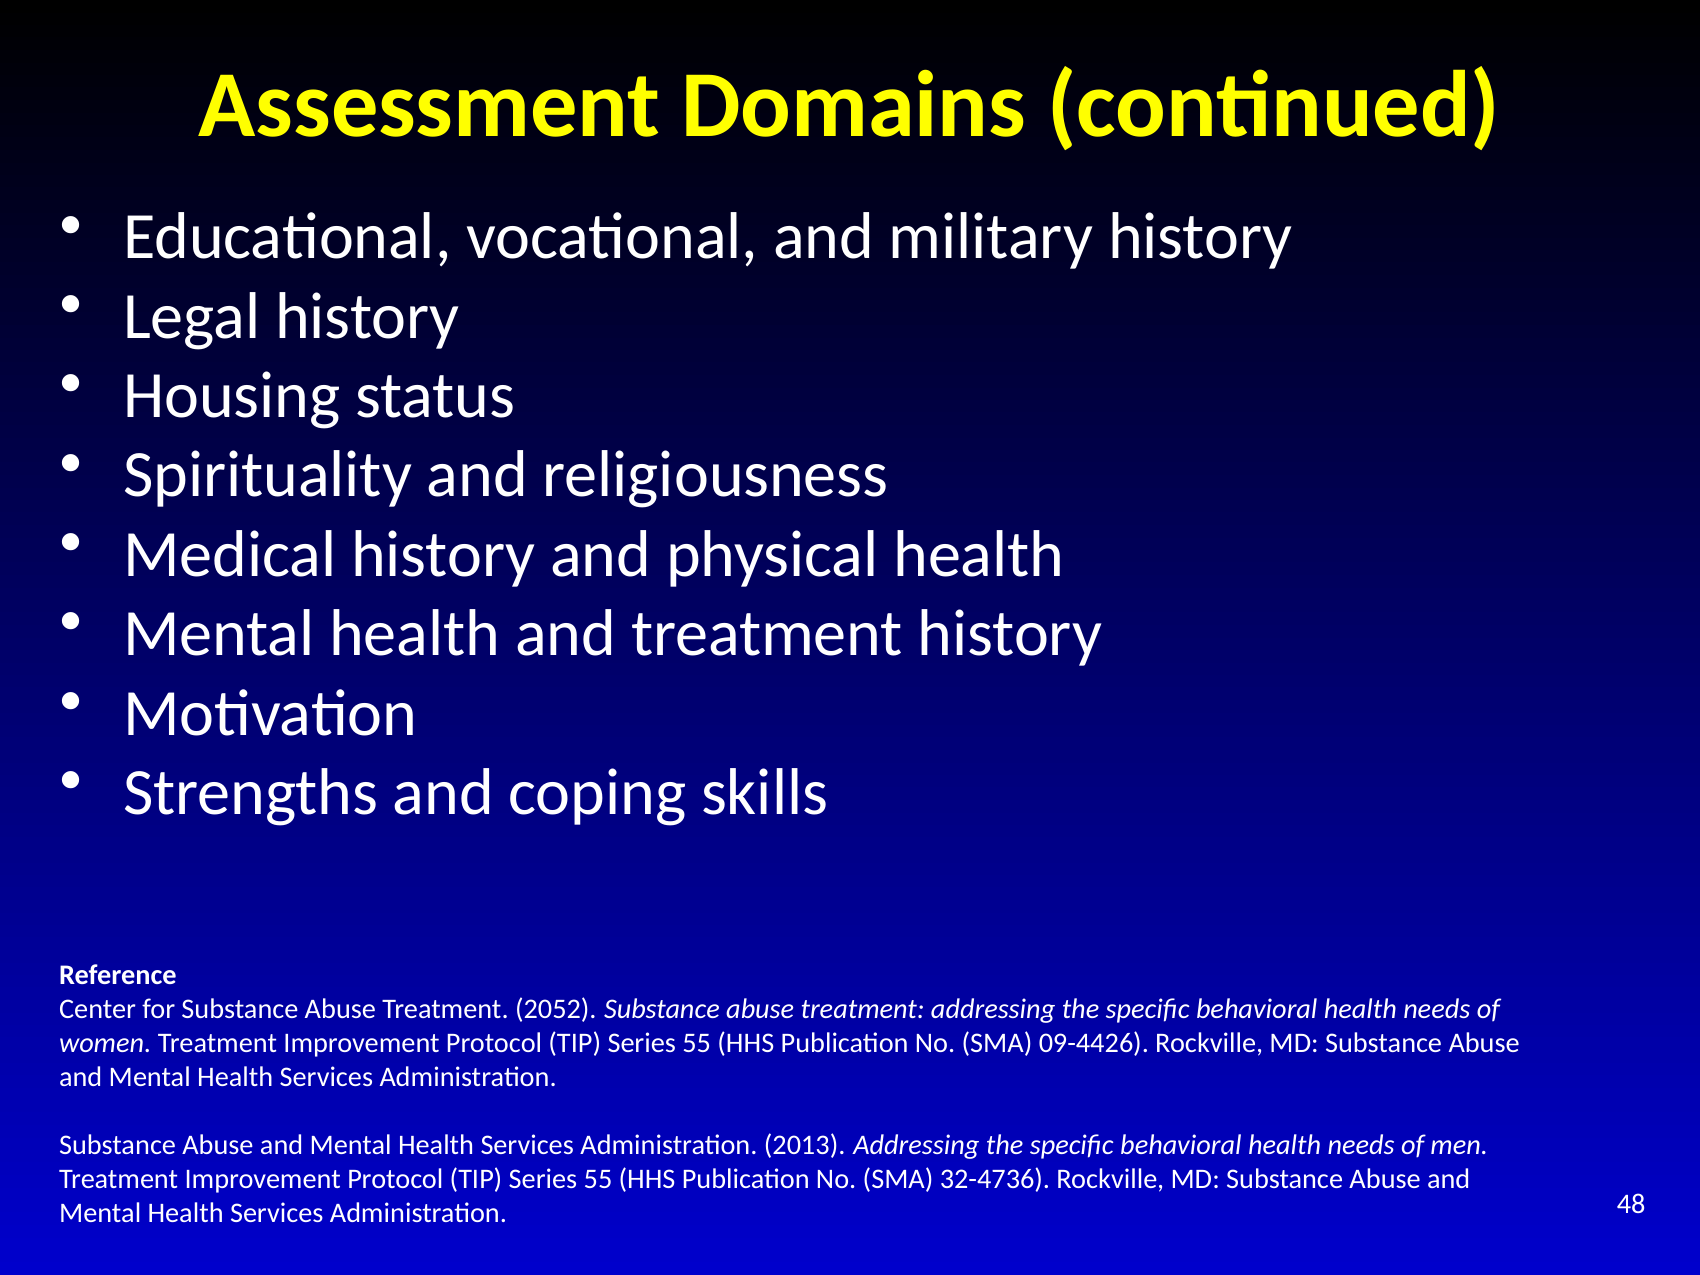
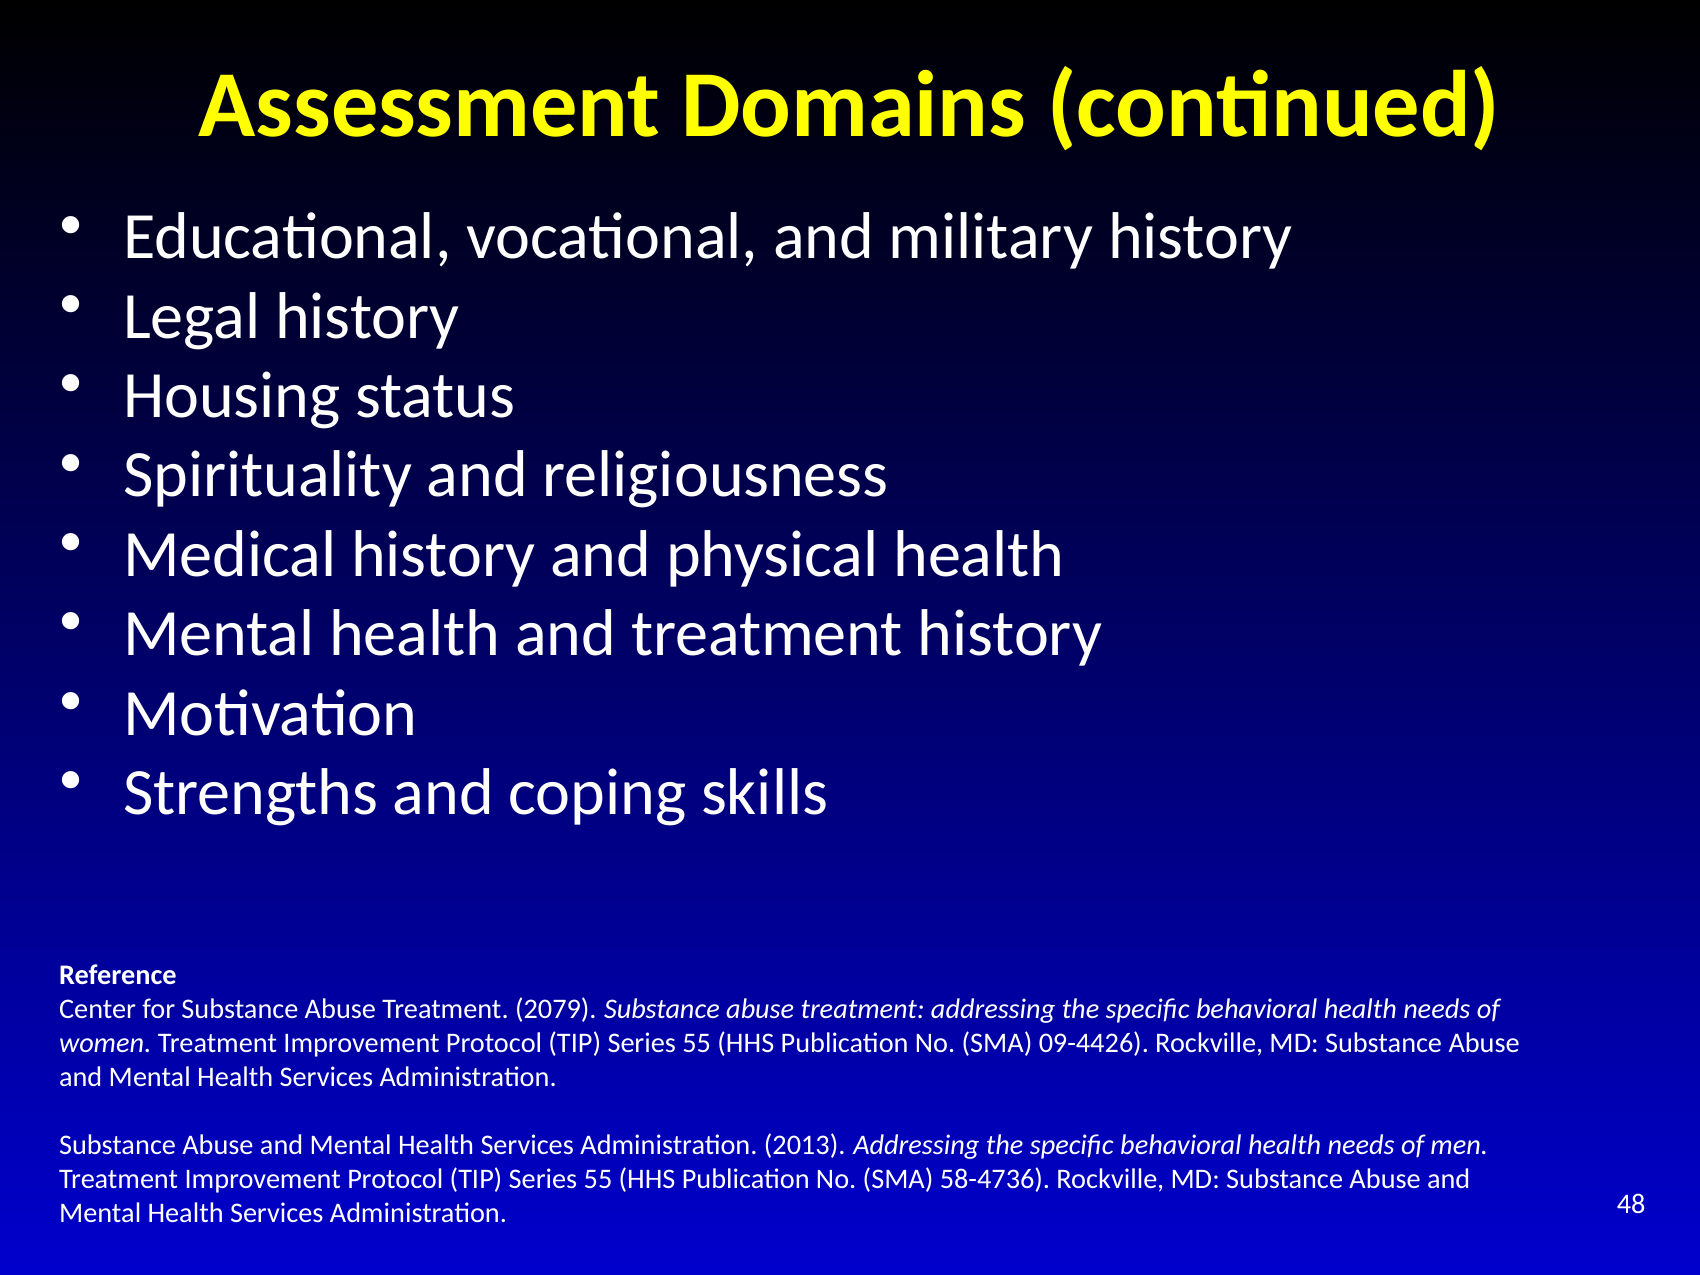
2052: 2052 -> 2079
32-4736: 32-4736 -> 58-4736
